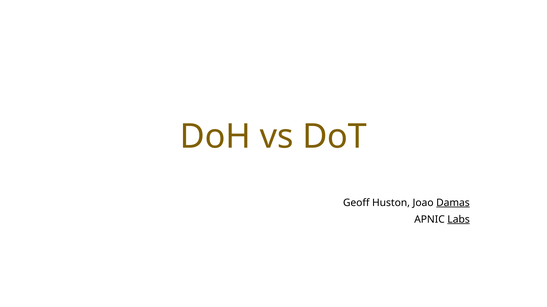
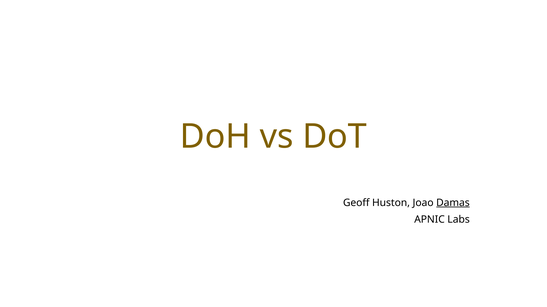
Labs underline: present -> none
